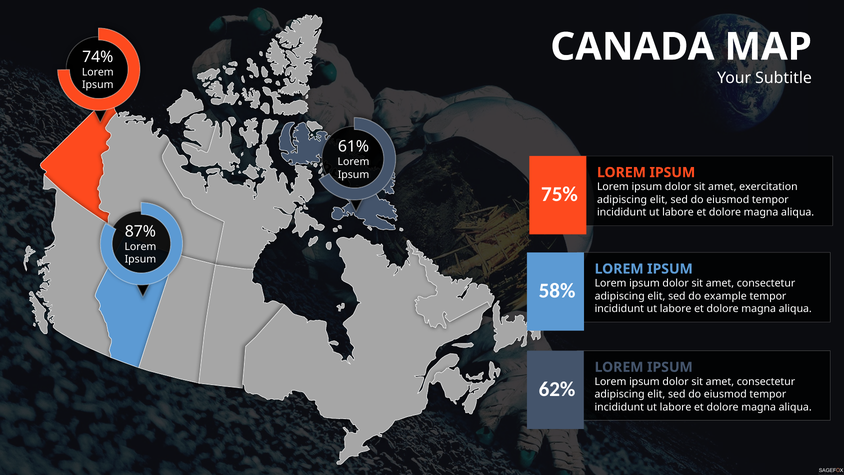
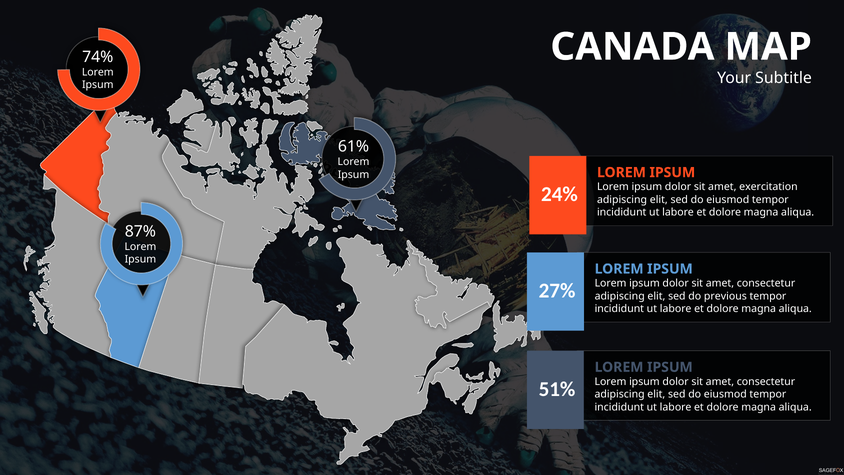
75%: 75% -> 24%
58%: 58% -> 27%
example: example -> previous
62%: 62% -> 51%
